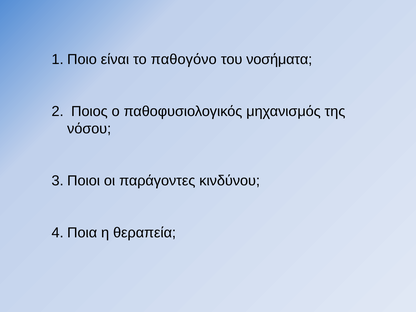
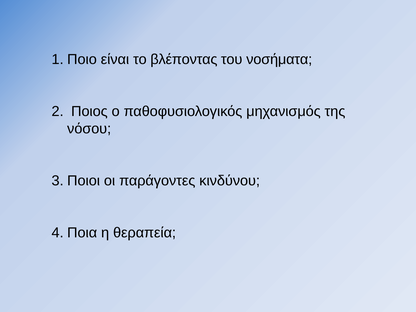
παθογόνο: παθογόνο -> βλέποντας
